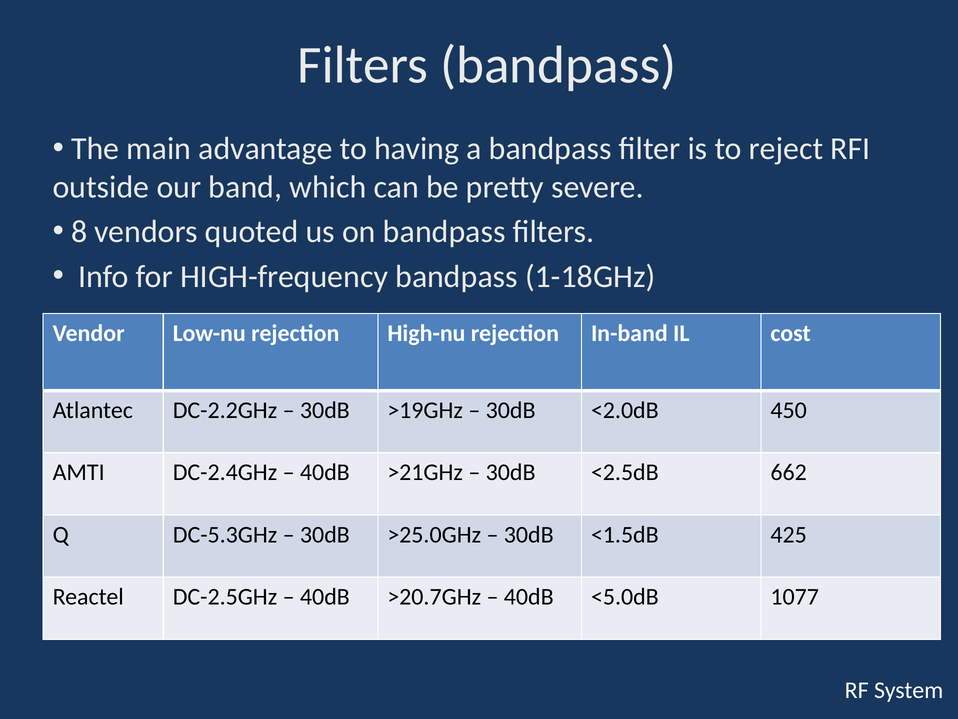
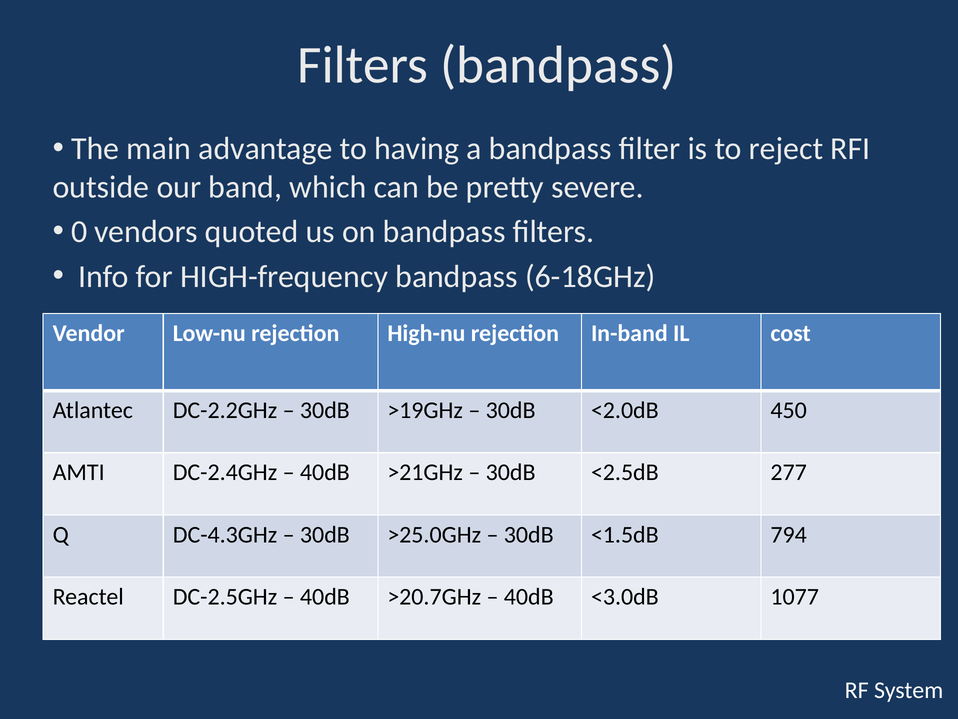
8: 8 -> 0
1-18GHz: 1-18GHz -> 6-18GHz
662: 662 -> 277
DC-5.3GHz: DC-5.3GHz -> DC-4.3GHz
425: 425 -> 794
<5.0dB: <5.0dB -> <3.0dB
